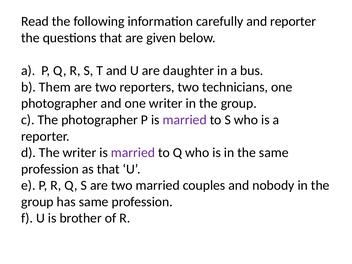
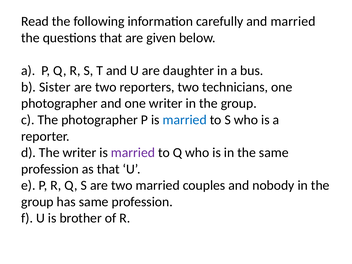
and reporter: reporter -> married
Them: Them -> Sister
married at (185, 120) colour: purple -> blue
